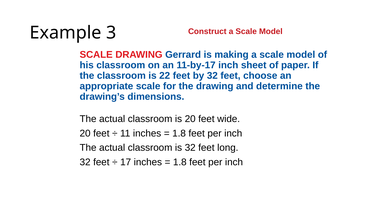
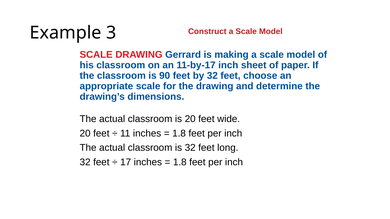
22: 22 -> 90
